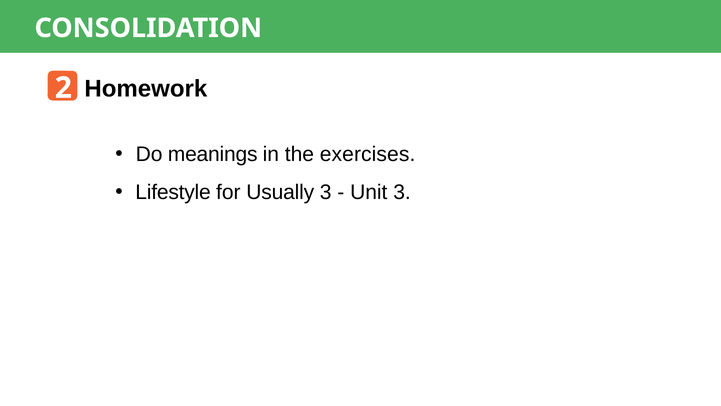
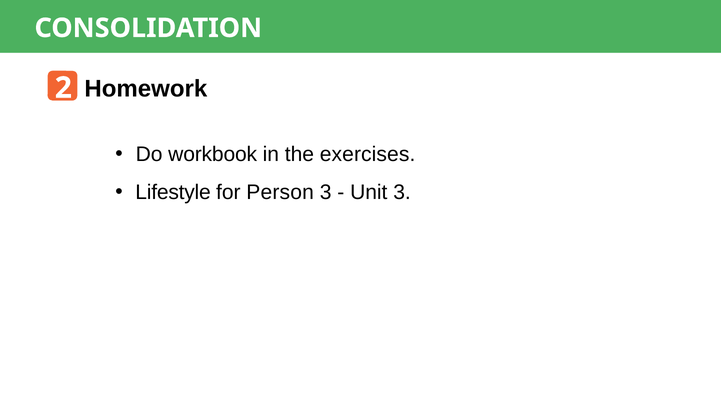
meanings: meanings -> workbook
Usually: Usually -> Person
